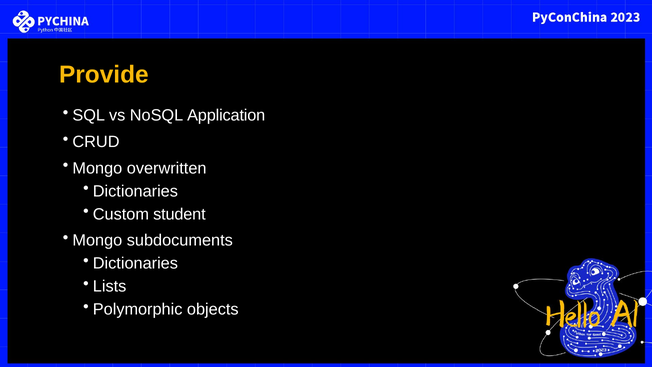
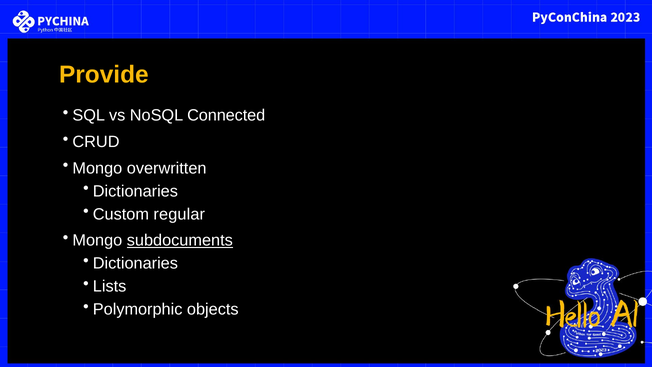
Application: Application -> Connected
student: student -> regular
subdocuments underline: none -> present
